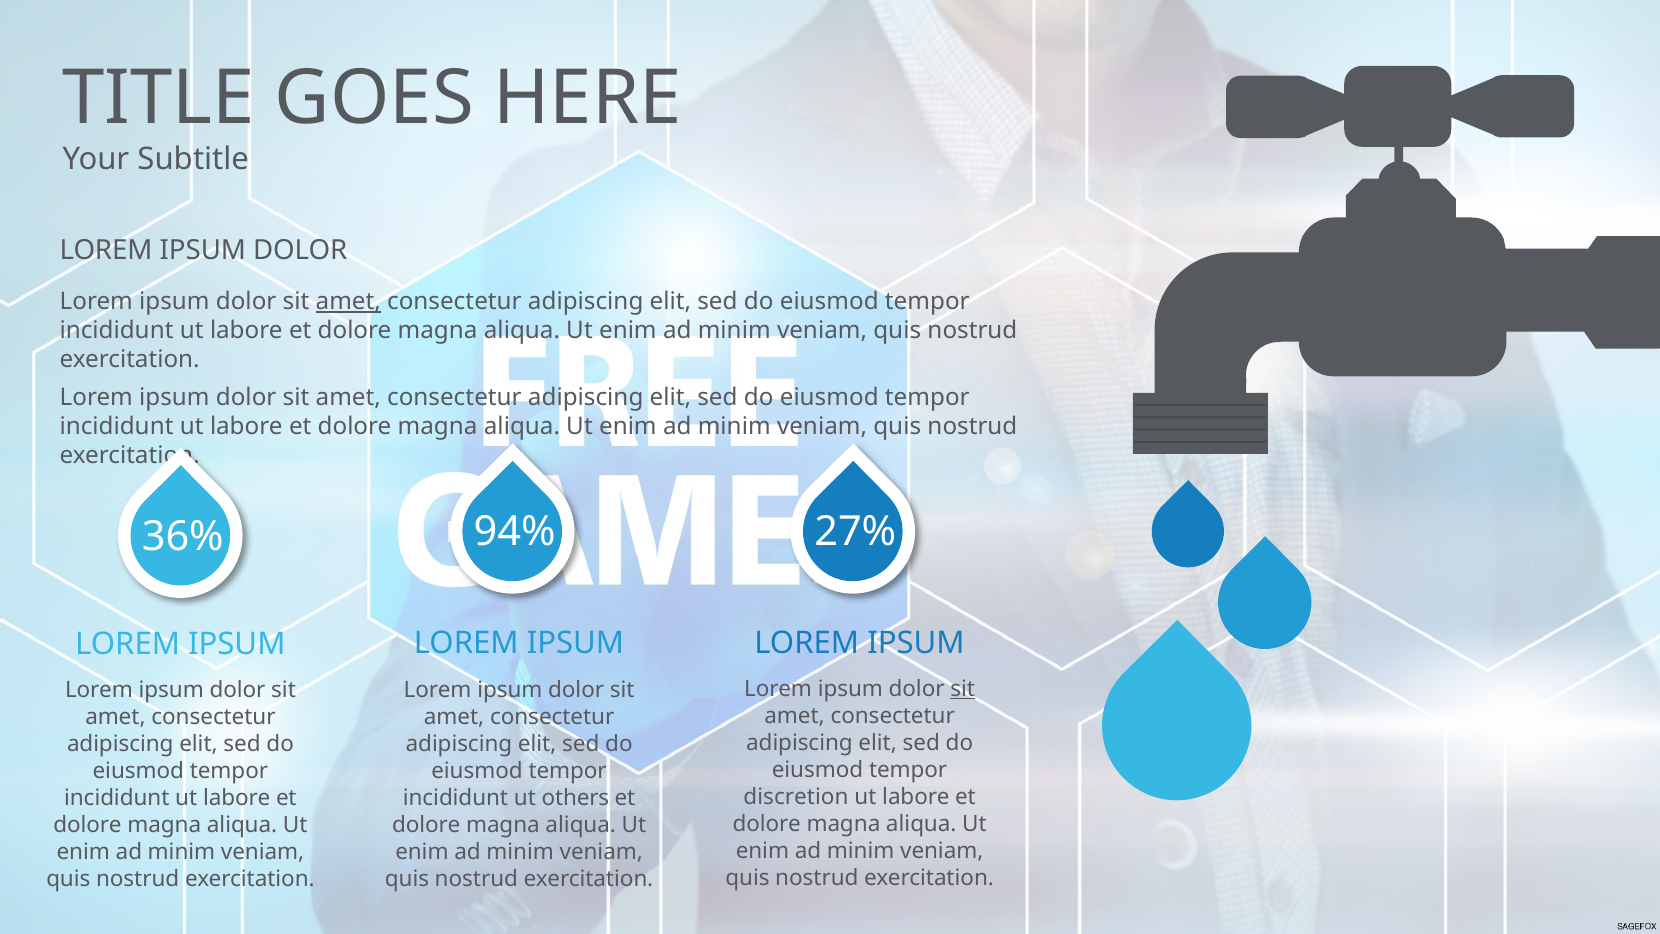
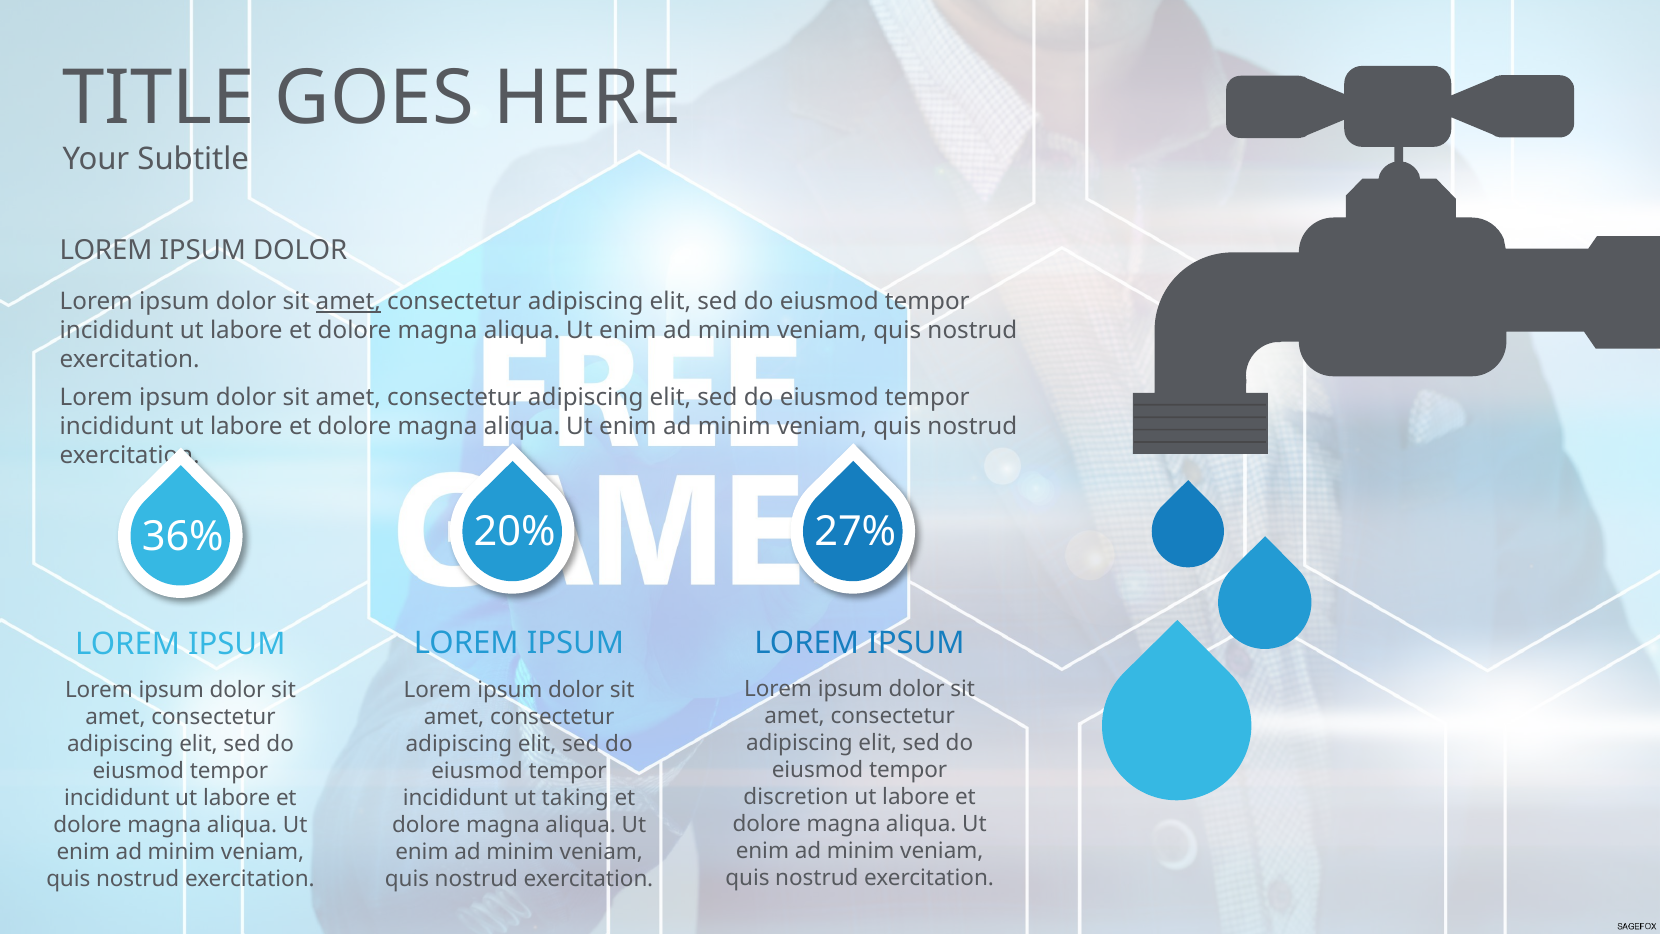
94%: 94% -> 20%
sit at (963, 689) underline: present -> none
others: others -> taking
